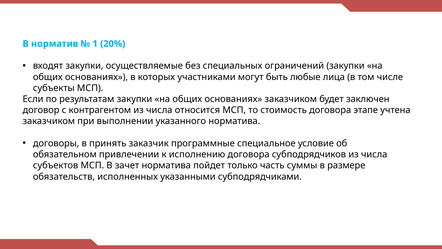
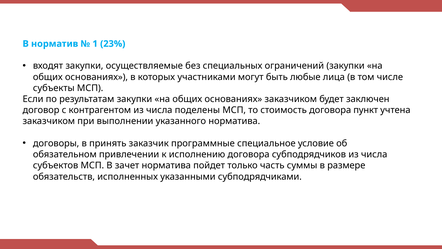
20%: 20% -> 23%
относится: относится -> поделены
этапе: этапе -> пункт
